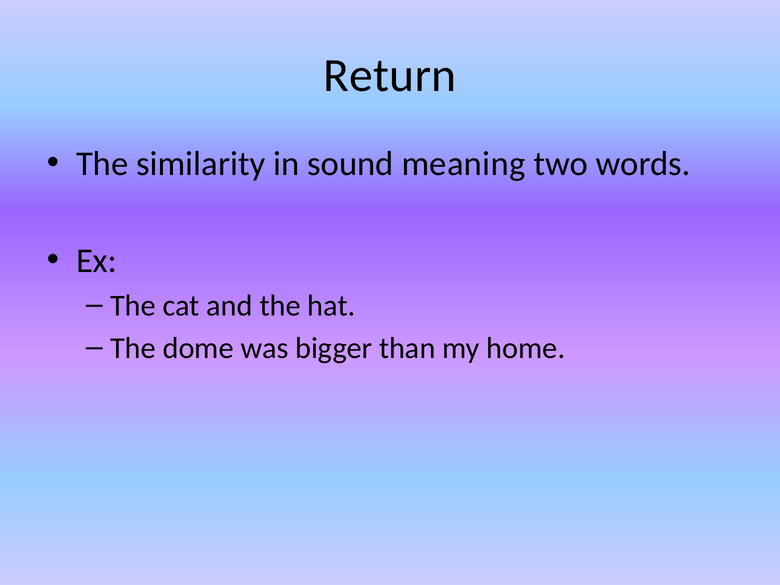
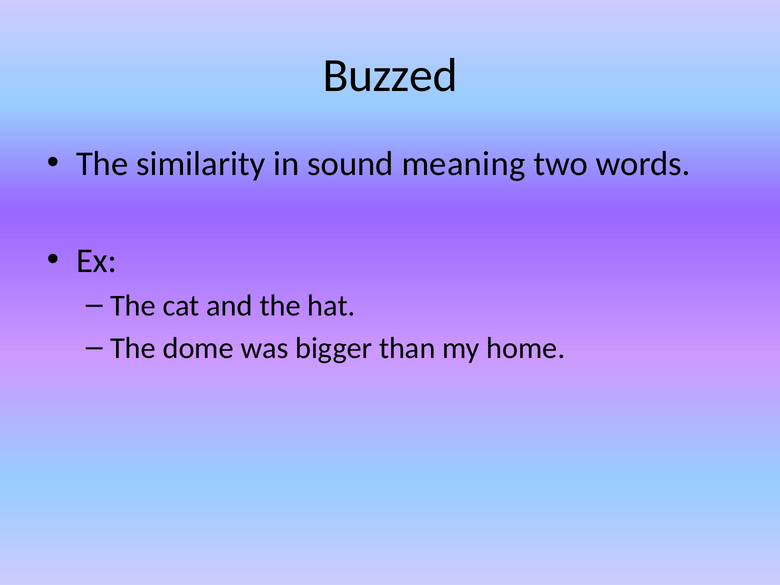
Return: Return -> Buzzed
